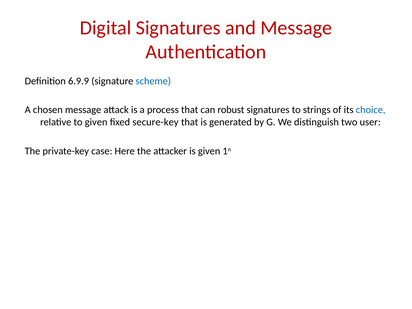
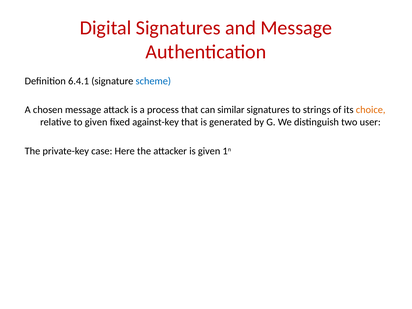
6.9.9: 6.9.9 -> 6.4.1
robust: robust -> similar
choice colour: blue -> orange
secure-key: secure-key -> against-key
